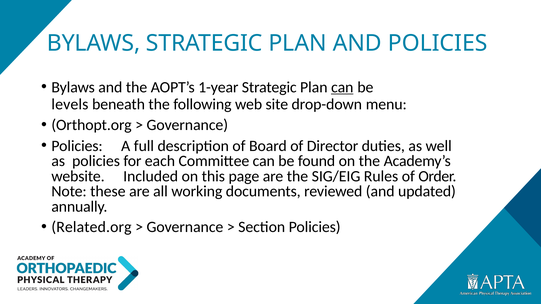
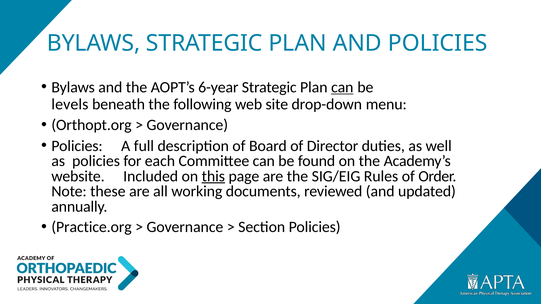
1-year: 1-year -> 6-year
this underline: none -> present
Related.org: Related.org -> Practice.org
